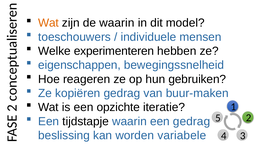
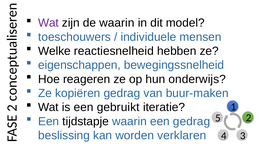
Wat at (48, 23) colour: orange -> purple
experimenteren: experimenteren -> reactiesnelheid
gebruiken: gebruiken -> onderwijs
opzichte: opzichte -> gebruikt
variabele: variabele -> verklaren
